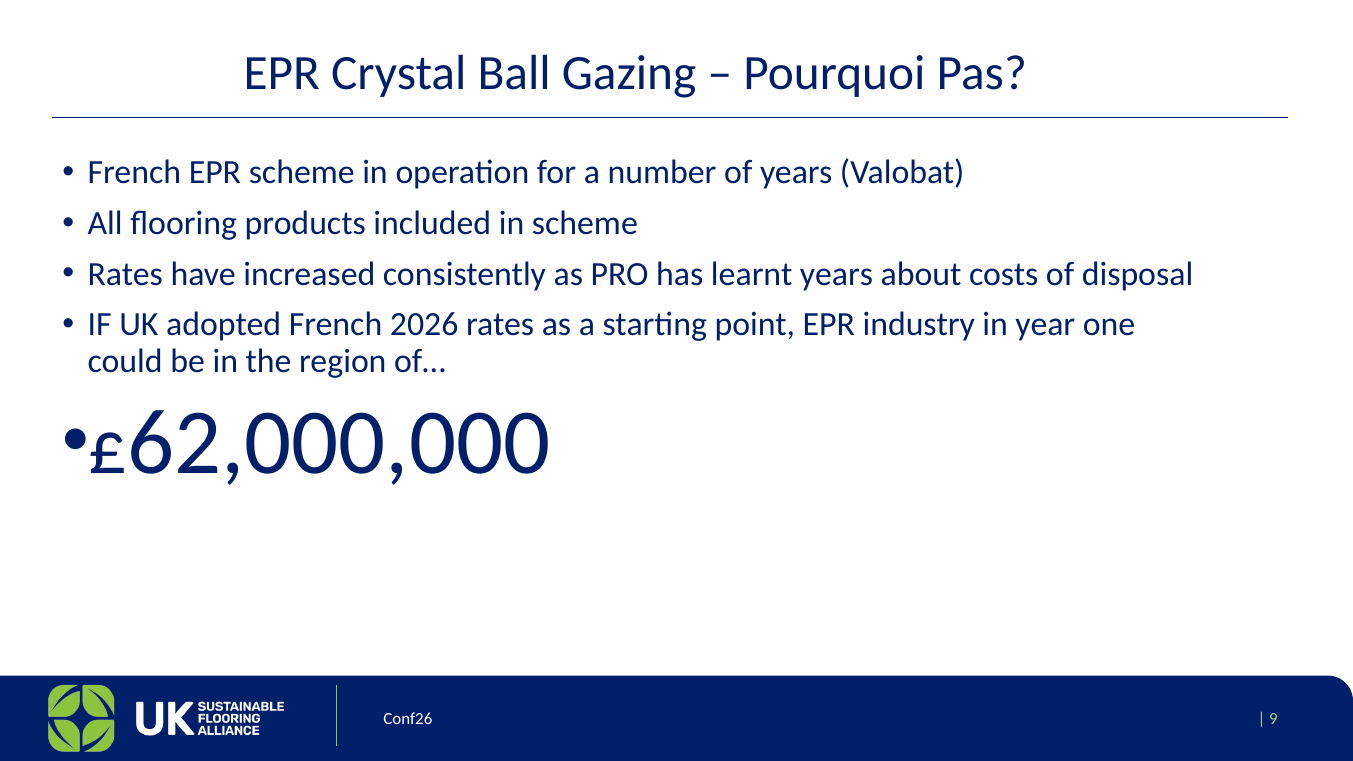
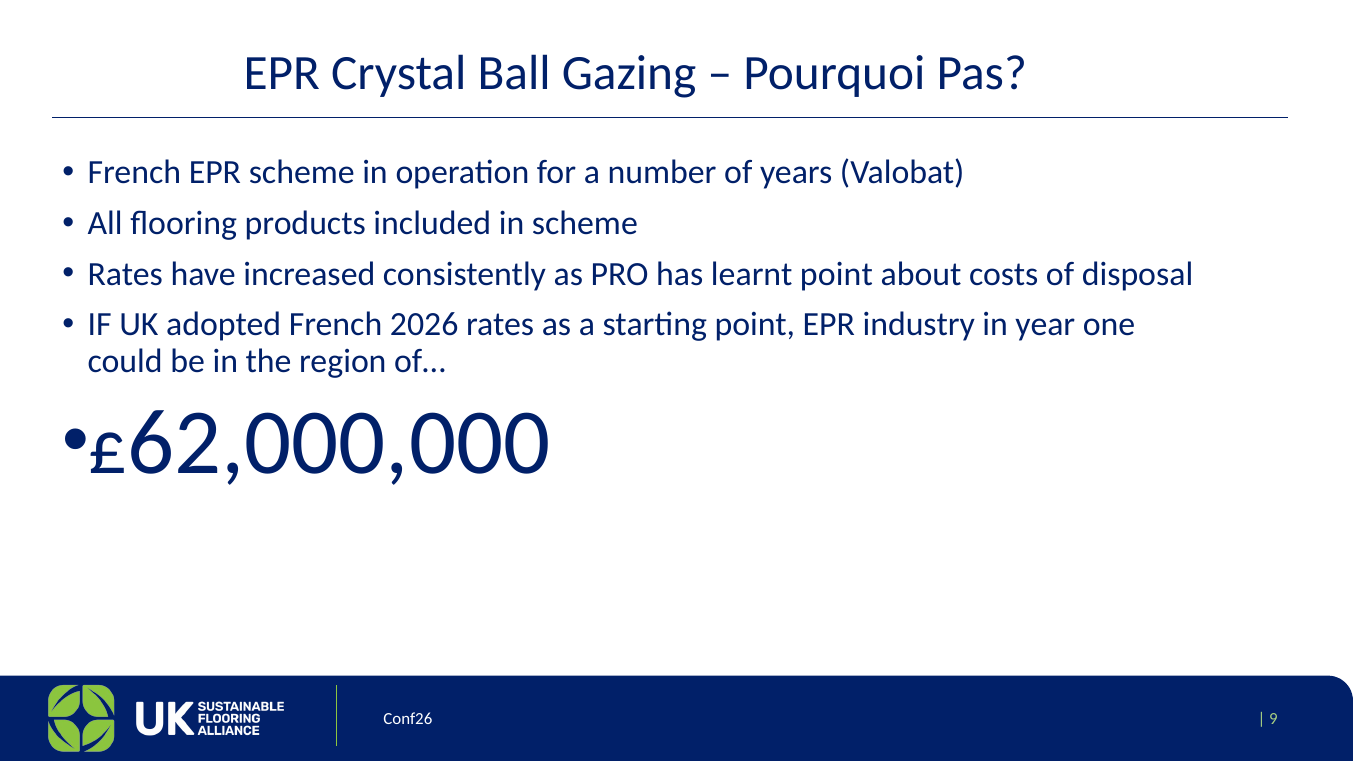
learnt years: years -> point
